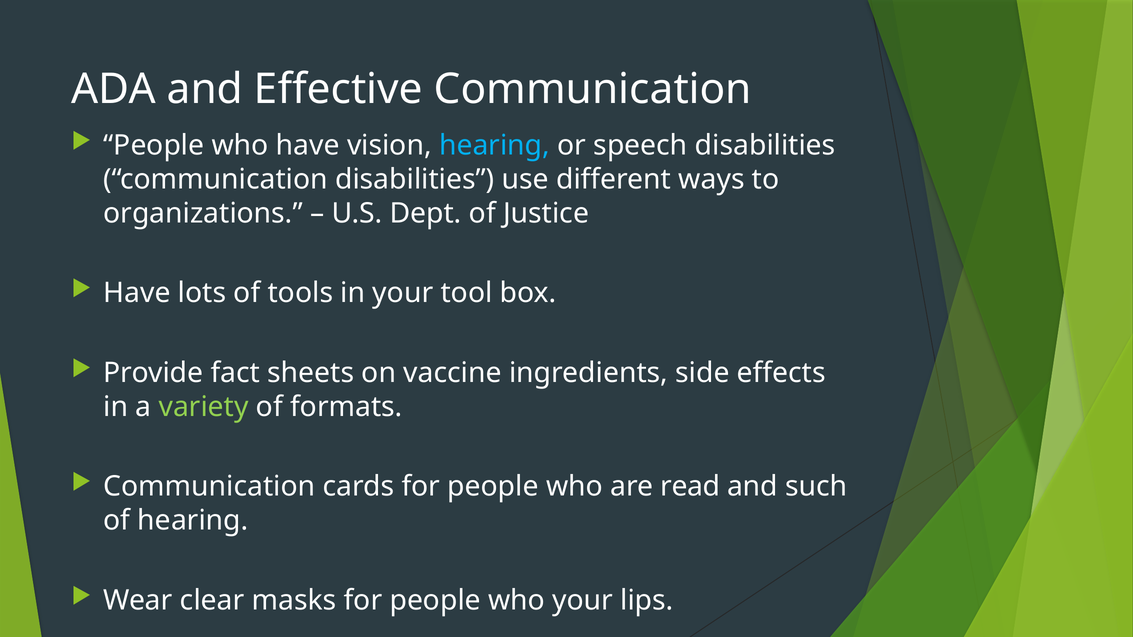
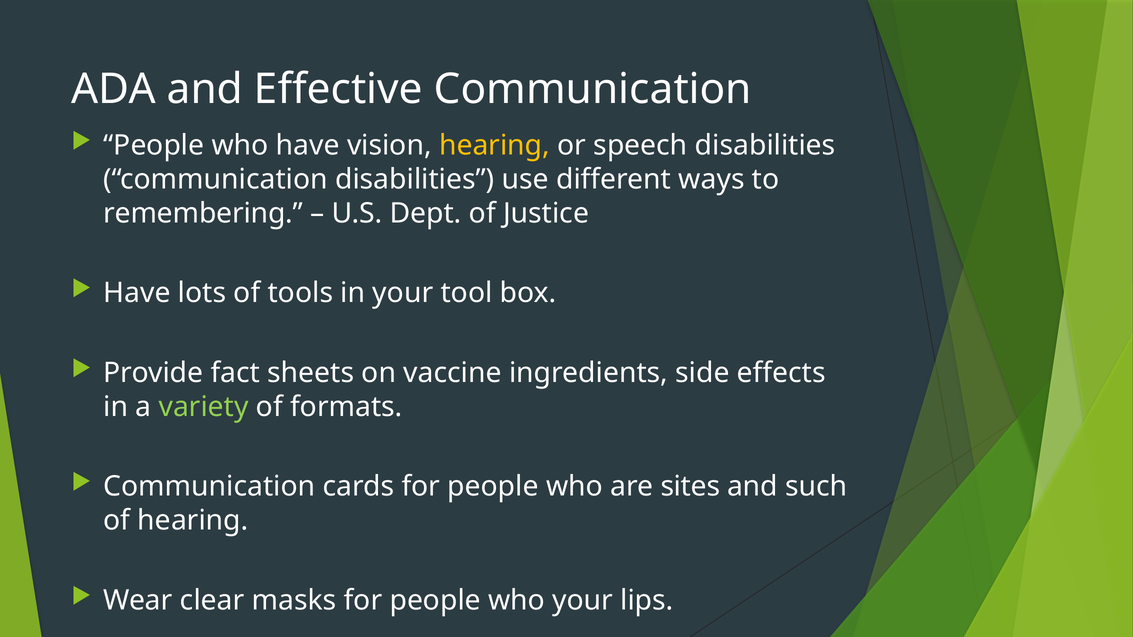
hearing at (495, 145) colour: light blue -> yellow
organizations: organizations -> remembering
read: read -> sites
